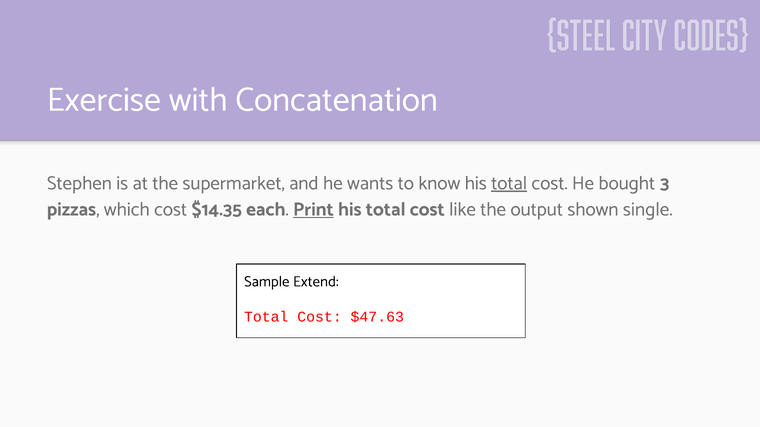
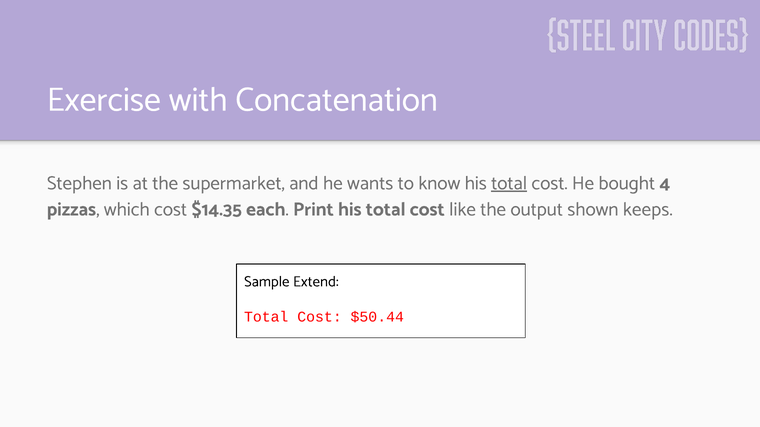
3: 3 -> 4
Print underline: present -> none
single: single -> keeps
$47.63: $47.63 -> $50.44
